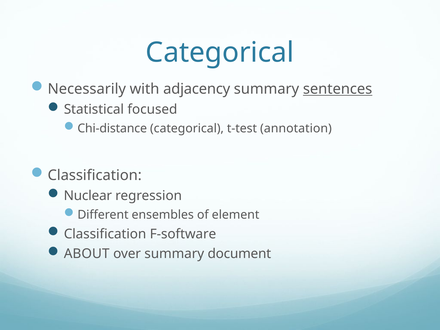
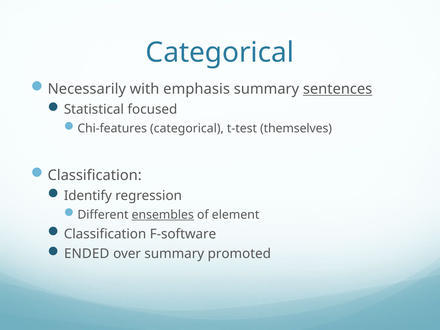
adjacency: adjacency -> emphasis
Chi-distance: Chi-distance -> Chi-features
annotation: annotation -> themselves
Nuclear: Nuclear -> Identify
ensembles underline: none -> present
ABOUT: ABOUT -> ENDED
document: document -> promoted
